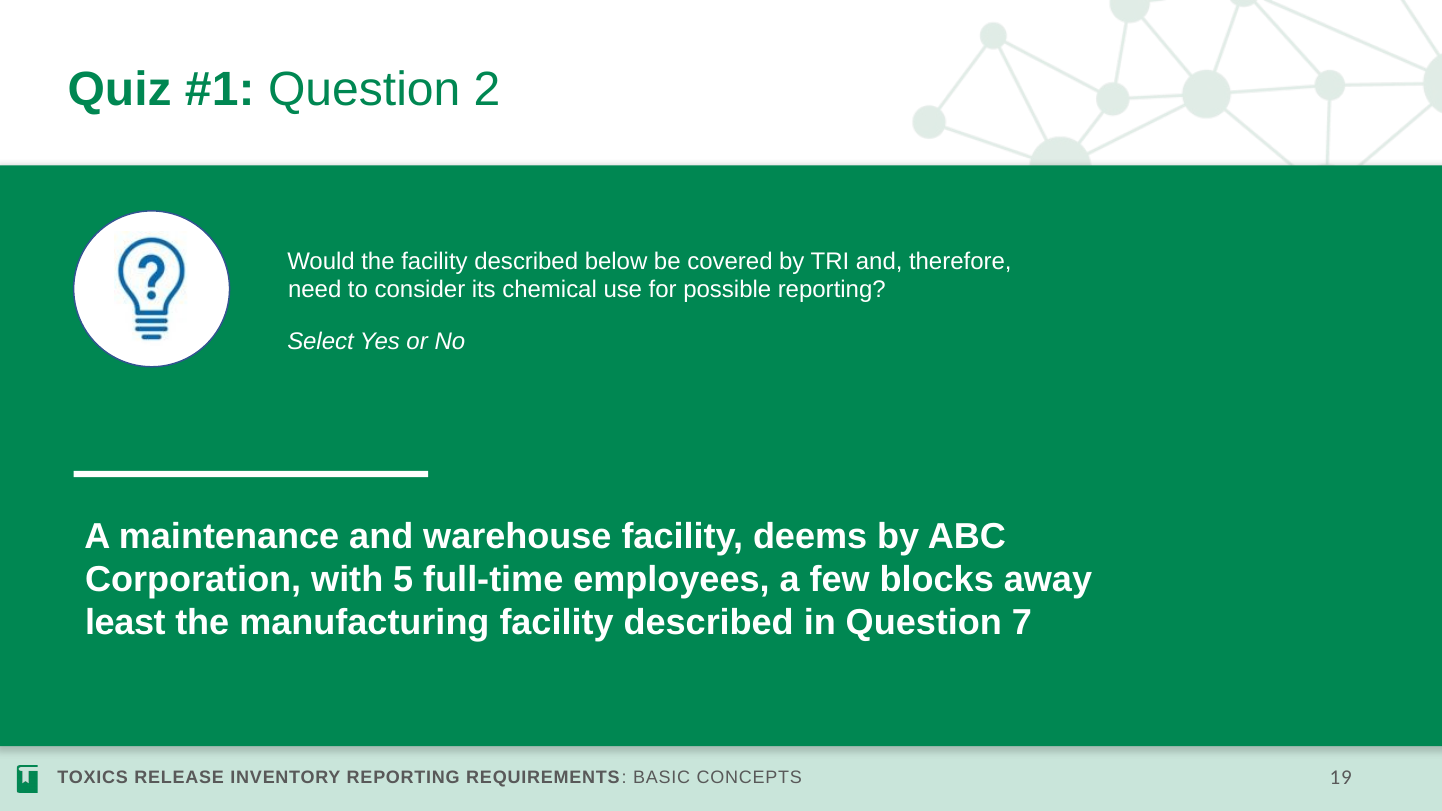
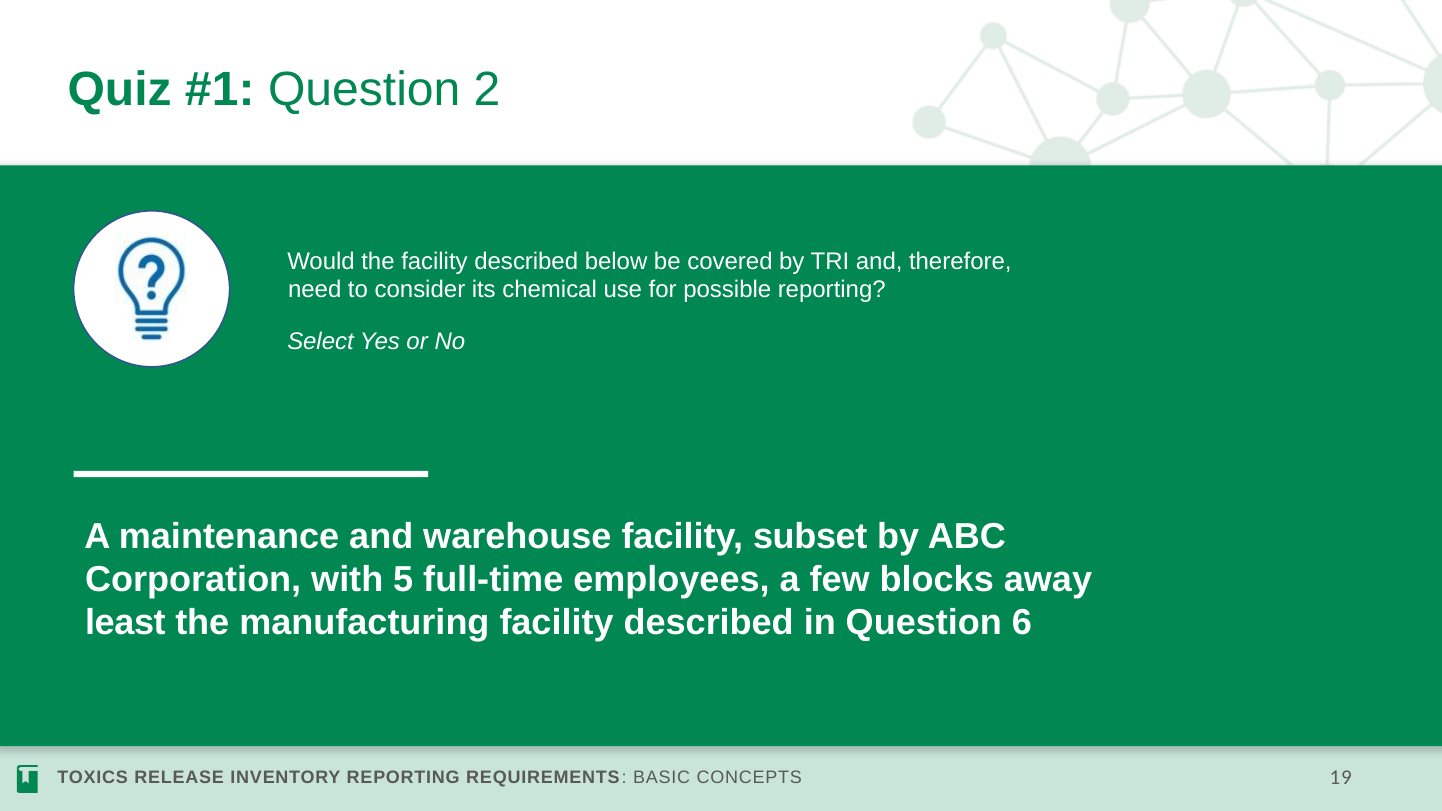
deems: deems -> subset
7: 7 -> 6
